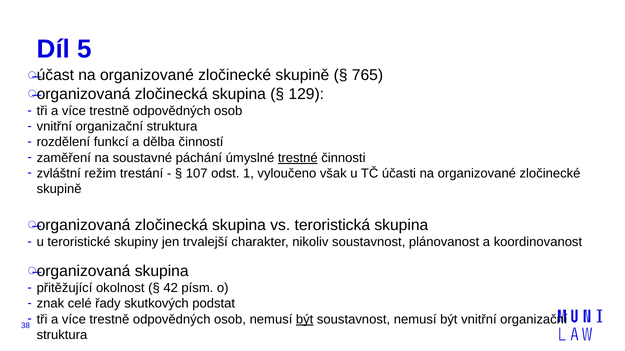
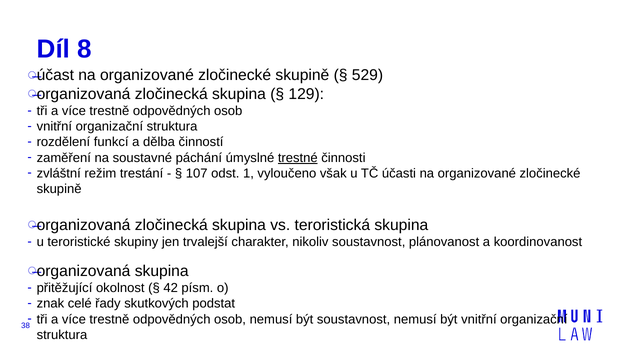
5: 5 -> 8
765: 765 -> 529
být at (305, 320) underline: present -> none
